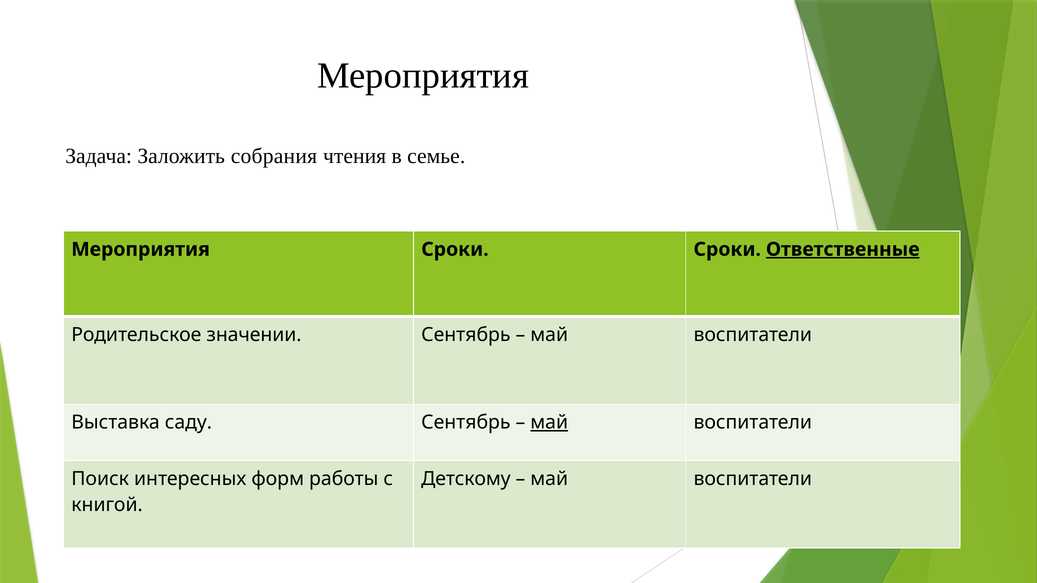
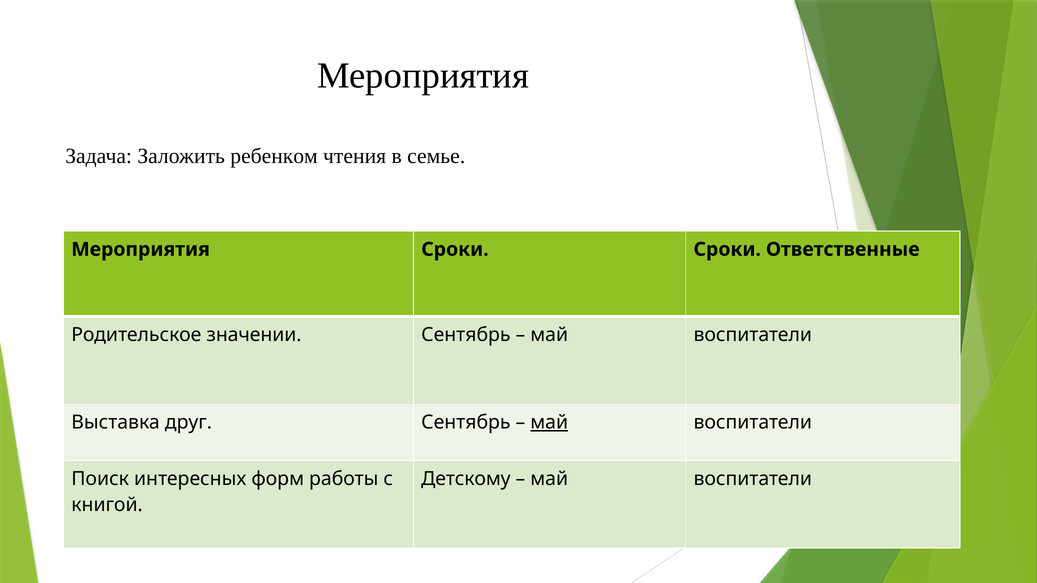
собрания: собрания -> ребенком
Ответственные underline: present -> none
саду: саду -> друг
